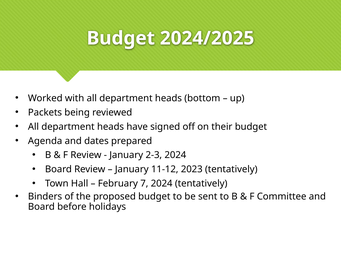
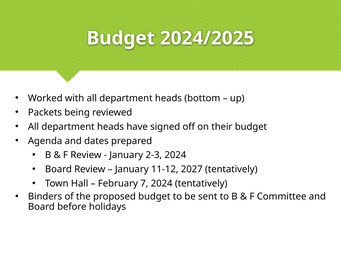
2023: 2023 -> 2027
